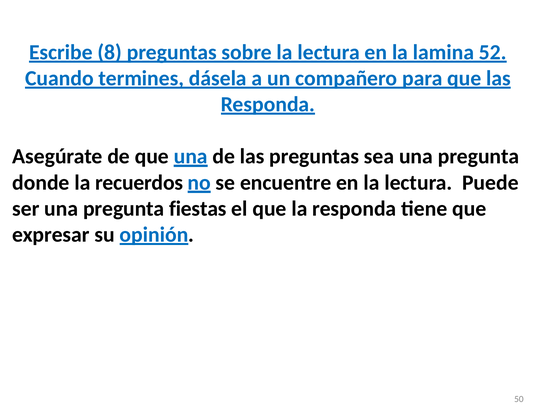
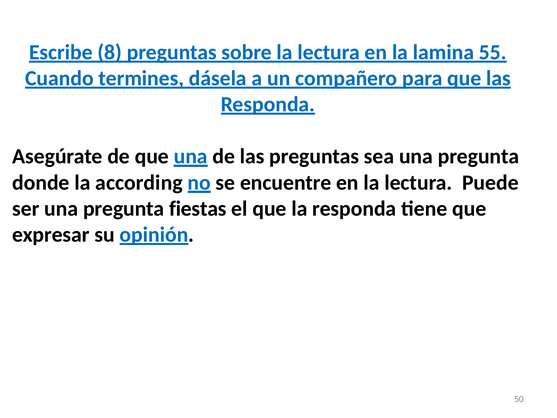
52: 52 -> 55
recuerdos: recuerdos -> according
